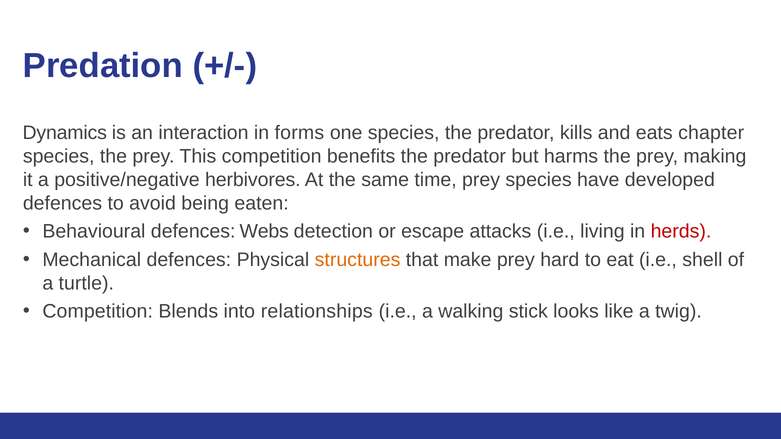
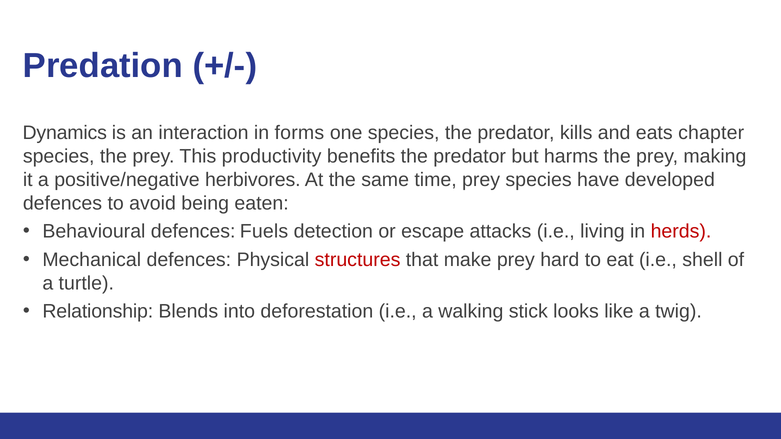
This competition: competition -> productivity
Webs: Webs -> Fuels
structures colour: orange -> red
Competition at (98, 312): Competition -> Relationship
relationships: relationships -> deforestation
